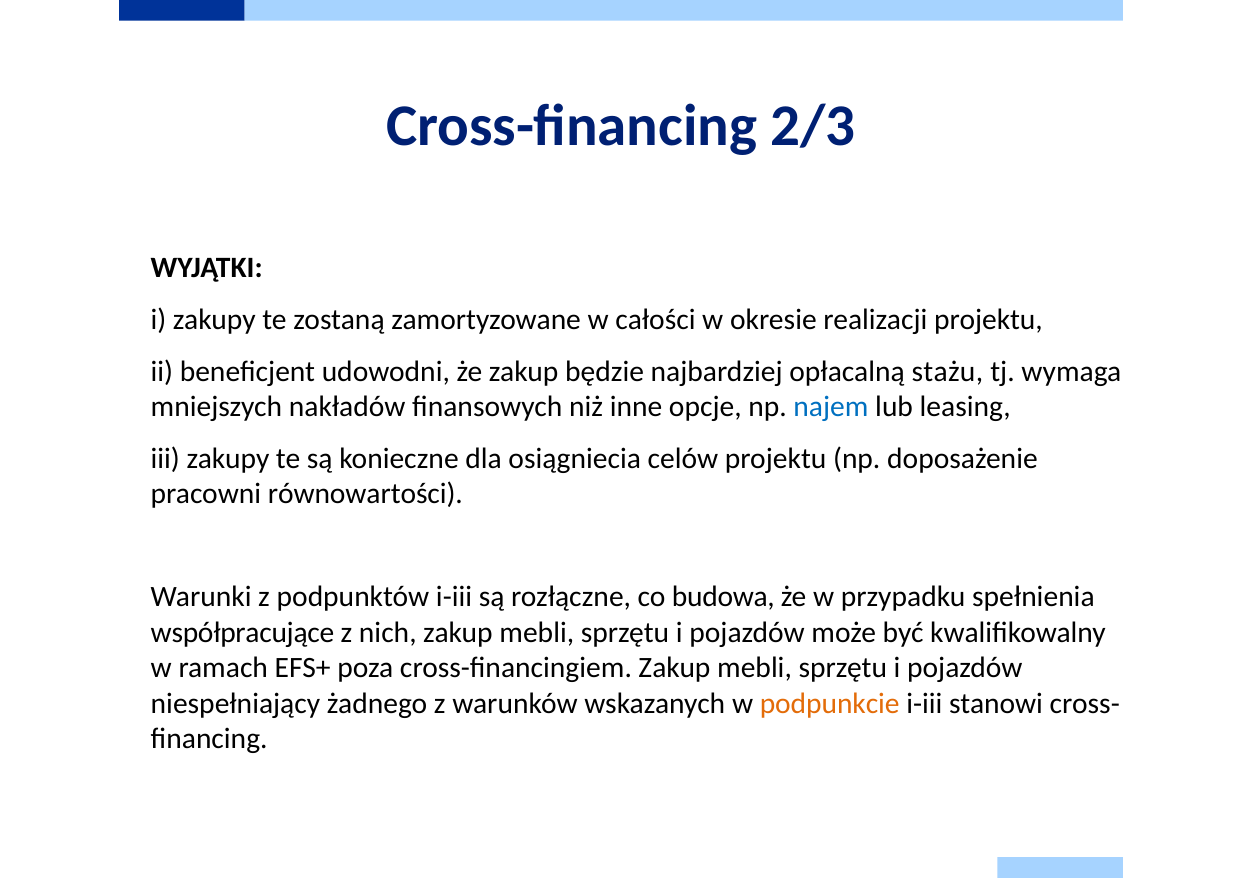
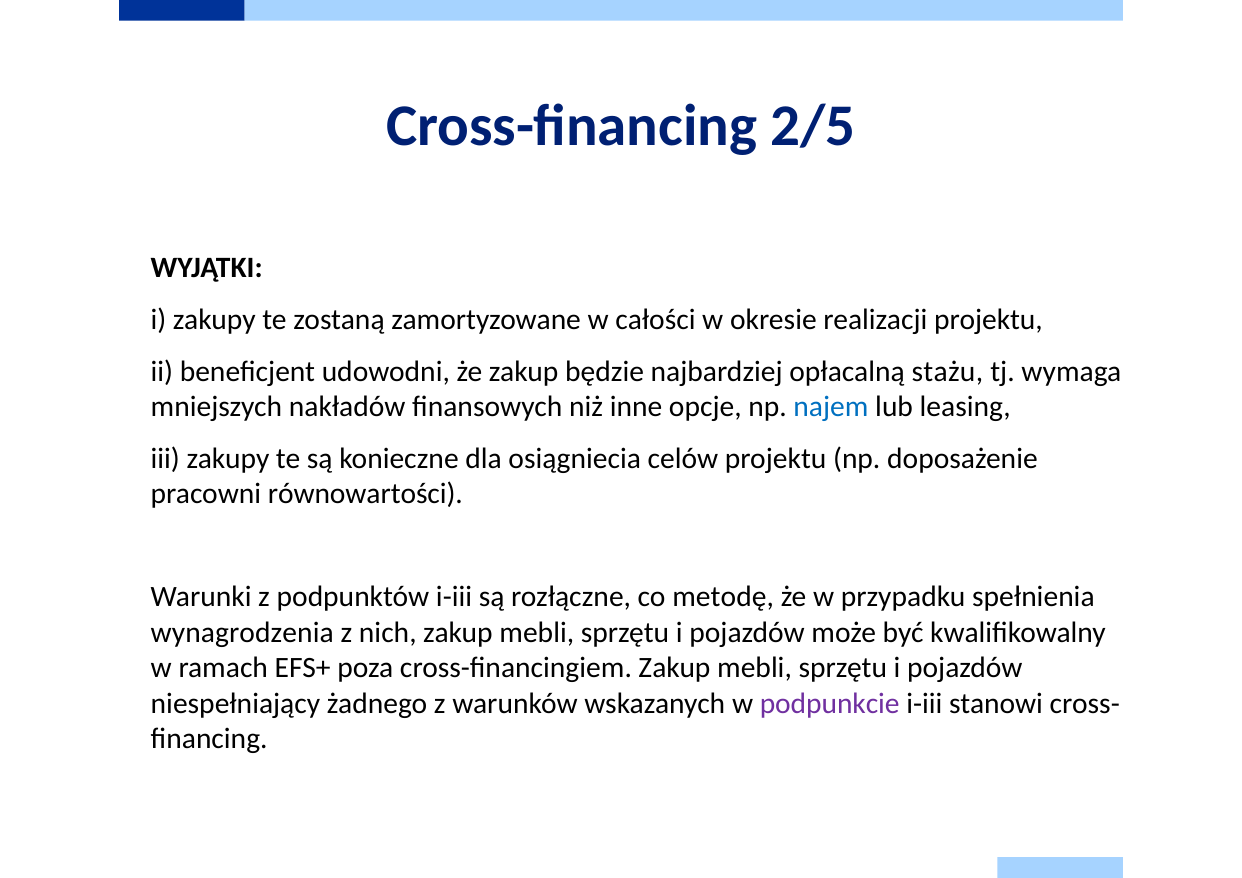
2/3: 2/3 -> 2/5
budowa: budowa -> metodę
współpracujące: współpracujące -> wynagrodzenia
podpunkcie colour: orange -> purple
